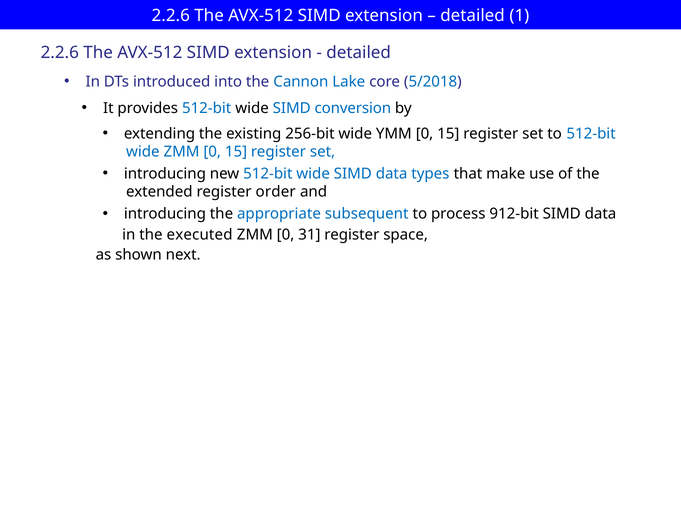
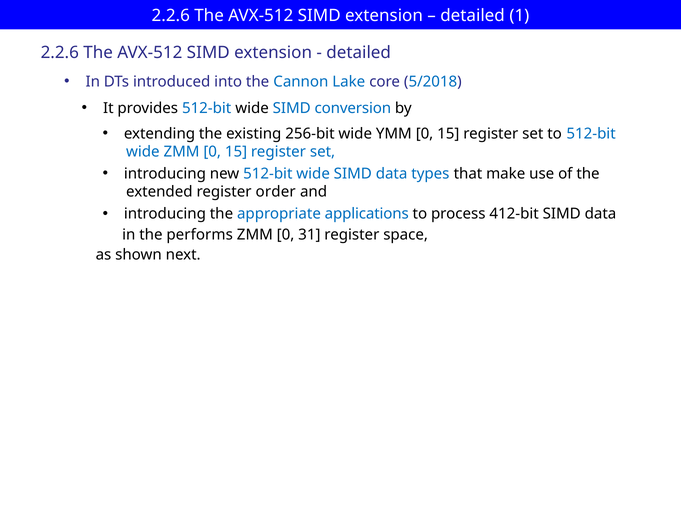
subsequent: subsequent -> applications
912-bit: 912-bit -> 412-bit
executed: executed -> performs
